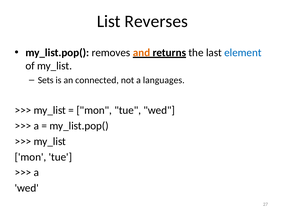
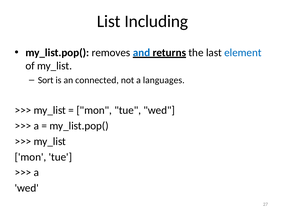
Reverses: Reverses -> Including
and colour: orange -> blue
Sets: Sets -> Sort
